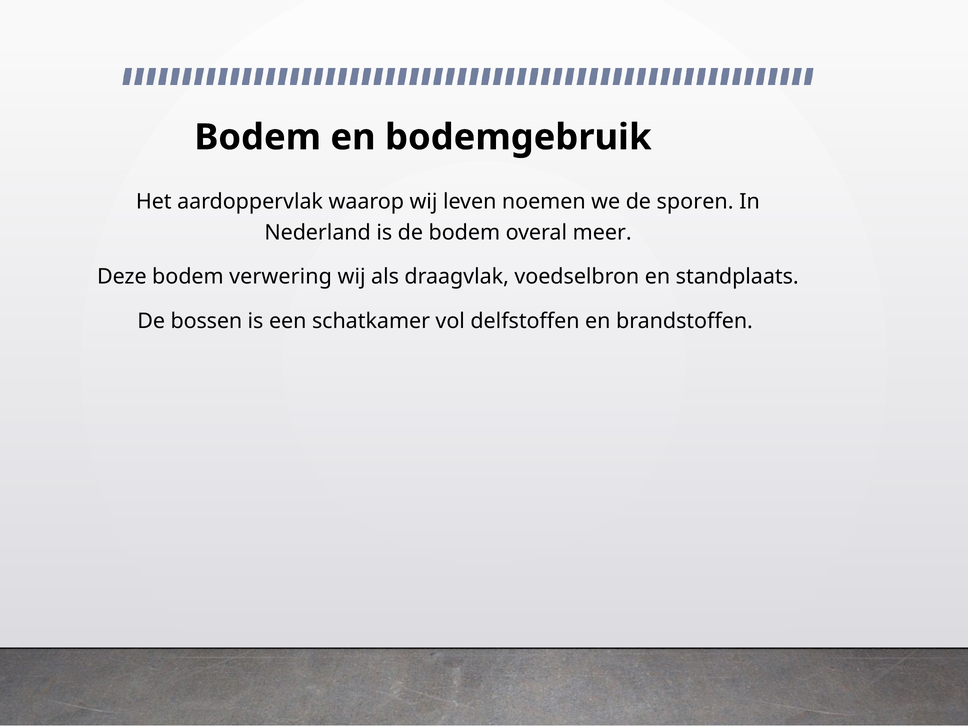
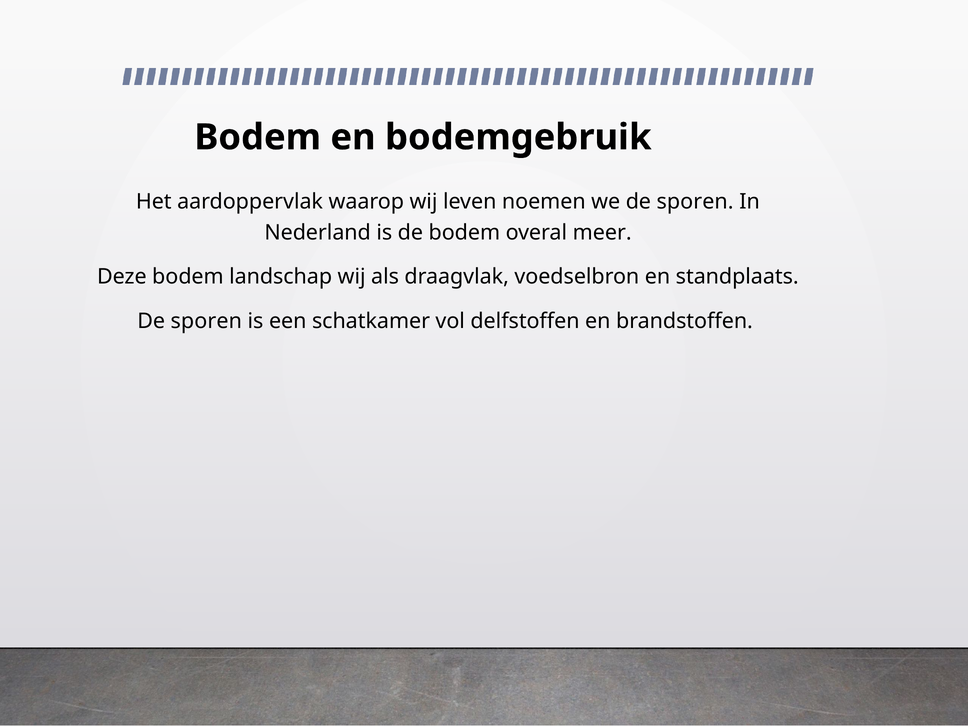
verwering: verwering -> landschap
bossen at (206, 321): bossen -> sporen
